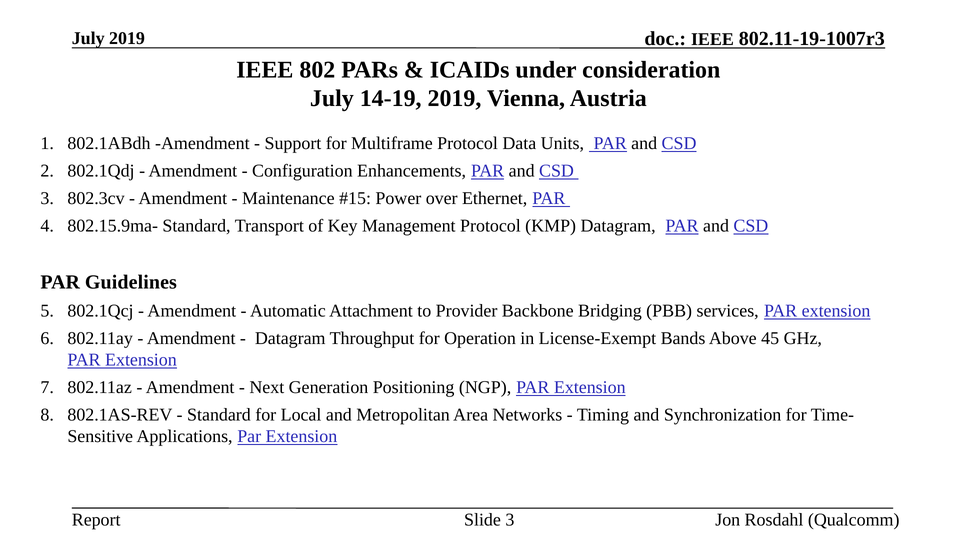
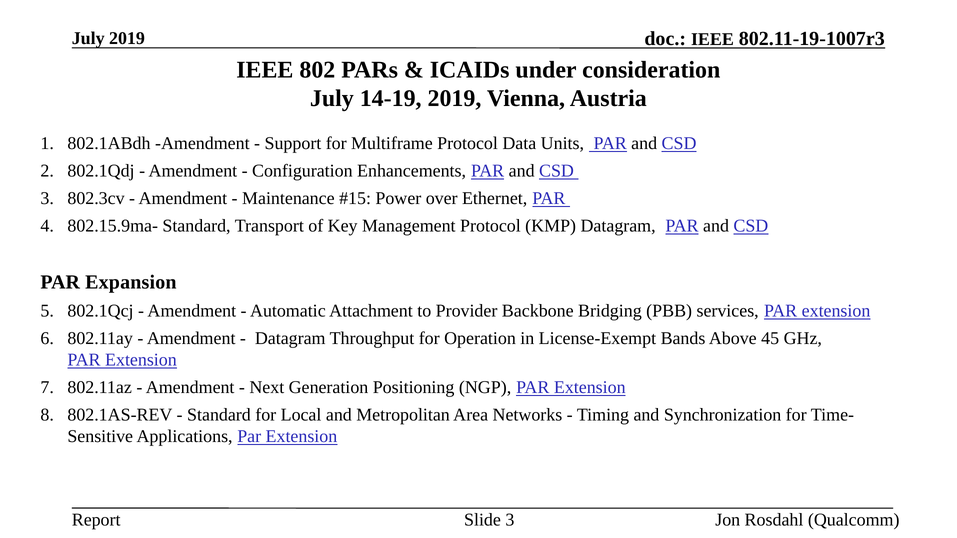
Guidelines: Guidelines -> Expansion
